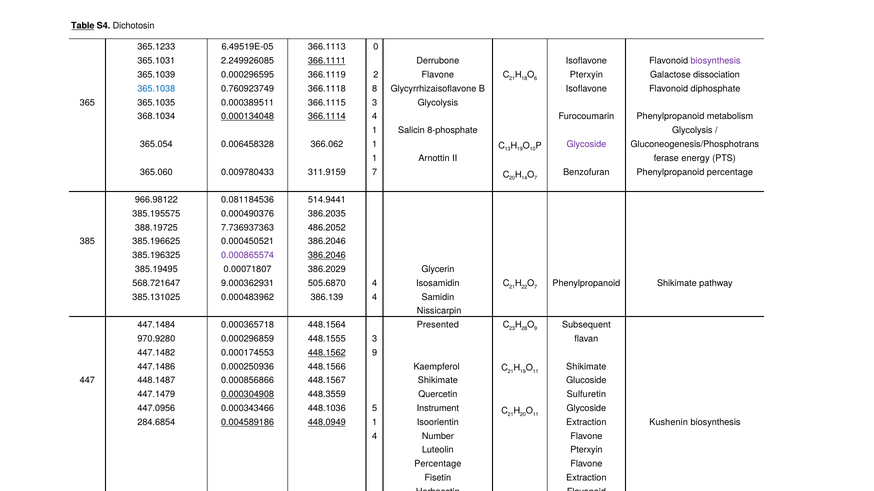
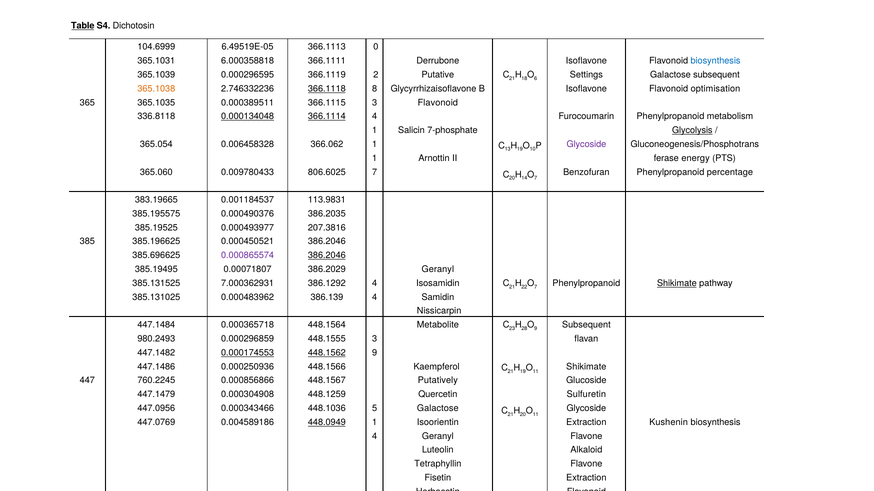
365.1233: 365.1233 -> 104.6999
2.249926085: 2.249926085 -> 6.000358818
366.1111 underline: present -> none
biosynthesis at (716, 61) colour: purple -> blue
Flavone at (438, 75): Flavone -> Putative
Pterxyin at (586, 75): Pterxyin -> Settings
Galactose dissociation: dissociation -> subsequent
365.1038 colour: blue -> orange
0.760923749: 0.760923749 -> 2.746332236
366.1118 underline: none -> present
diphosphate: diphosphate -> optimisation
Glycolysis at (438, 103): Glycolysis -> Flavonoid
368.1034: 368.1034 -> 336.8118
8-phosphate: 8-phosphate -> 7-phosphate
Glycolysis at (692, 130) underline: none -> present
311.9159: 311.9159 -> 806.6025
966.98122: 966.98122 -> 383.19665
0.081184536: 0.081184536 -> 0.001184537
514.9441: 514.9441 -> 113.9831
388.19725: 388.19725 -> 385.19525
7.736937363: 7.736937363 -> 0.000493977
486.2052: 486.2052 -> 207.3816
385.196325: 385.196325 -> 385.696625
Glycerin at (438, 270): Glycerin -> Geranyl
568.721647: 568.721647 -> 385.131525
9.000362931: 9.000362931 -> 7.000362931
505.6870: 505.6870 -> 386.1292
Shikimate at (677, 284) underline: none -> present
Presented: Presented -> Metabolite
970.9280: 970.9280 -> 980.2493
0.000174553 underline: none -> present
448.1487: 448.1487 -> 760.2245
Shikimate at (438, 381): Shikimate -> Putatively
0.000304908 underline: present -> none
448.3559: 448.3559 -> 448.1259
Instrument at (438, 409): Instrument -> Galactose
284.6854: 284.6854 -> 447.0769
0.004589186 underline: present -> none
Number at (438, 437): Number -> Geranyl
Pterxyin at (586, 450): Pterxyin -> Alkaloid
Percentage at (438, 464): Percentage -> Tetraphyllin
